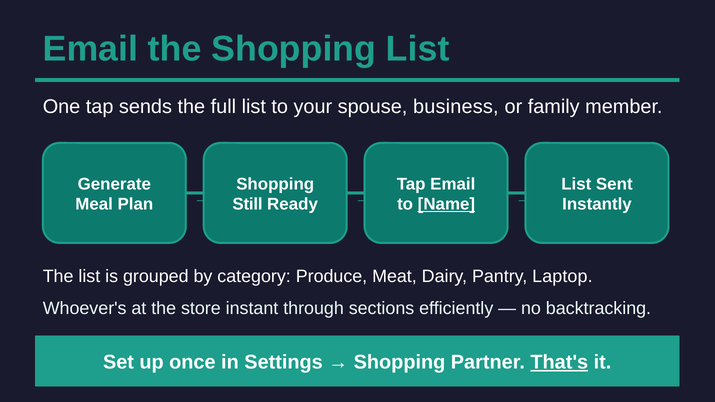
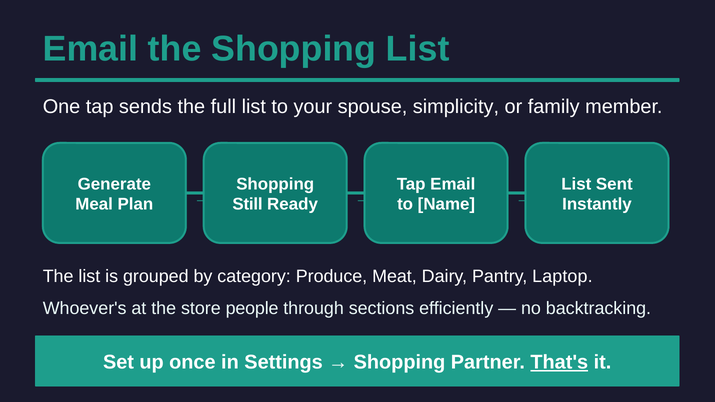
business: business -> simplicity
Name underline: present -> none
instant: instant -> people
